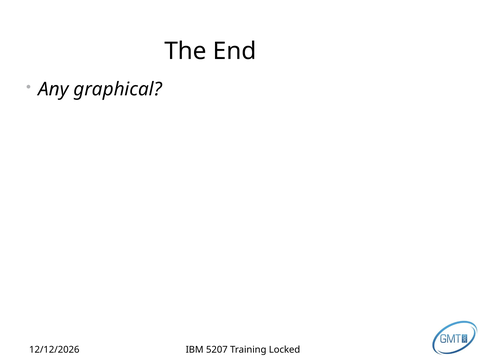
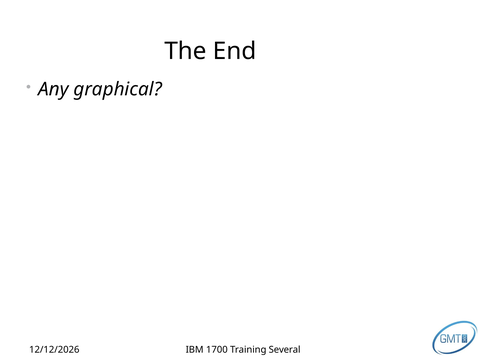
5207: 5207 -> 1700
Locked: Locked -> Several
